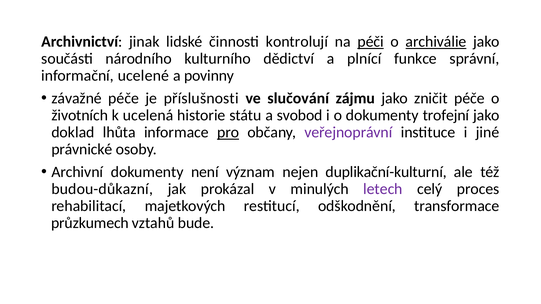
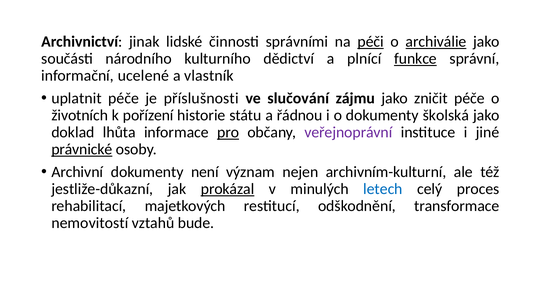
kontrolují: kontrolují -> správními
funkce underline: none -> present
povinny: povinny -> vlastník
závažné: závažné -> uplatnit
ucelená: ucelená -> pořízení
svobod: svobod -> řádnou
trofejní: trofejní -> školská
právnické underline: none -> present
duplikační-kulturní: duplikační-kulturní -> archivním-kulturní
budou-důkazní: budou-důkazní -> jestliže-důkazní
prokázal underline: none -> present
letech colour: purple -> blue
průzkumech: průzkumech -> nemovitostí
